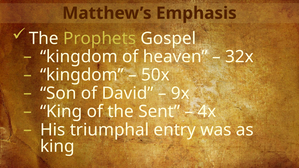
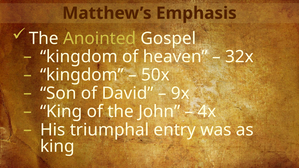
Prophets: Prophets -> Anointed
Sent: Sent -> John
